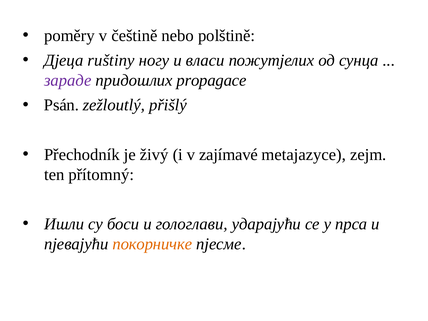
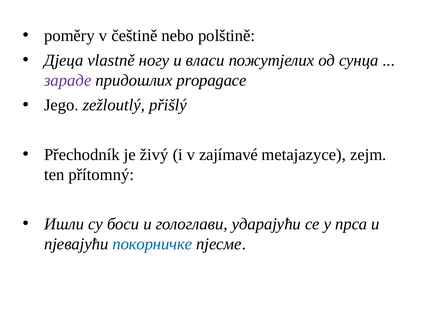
ruštiny: ruštiny -> vlastně
Psán: Psán -> Jego
покорничке colour: orange -> blue
